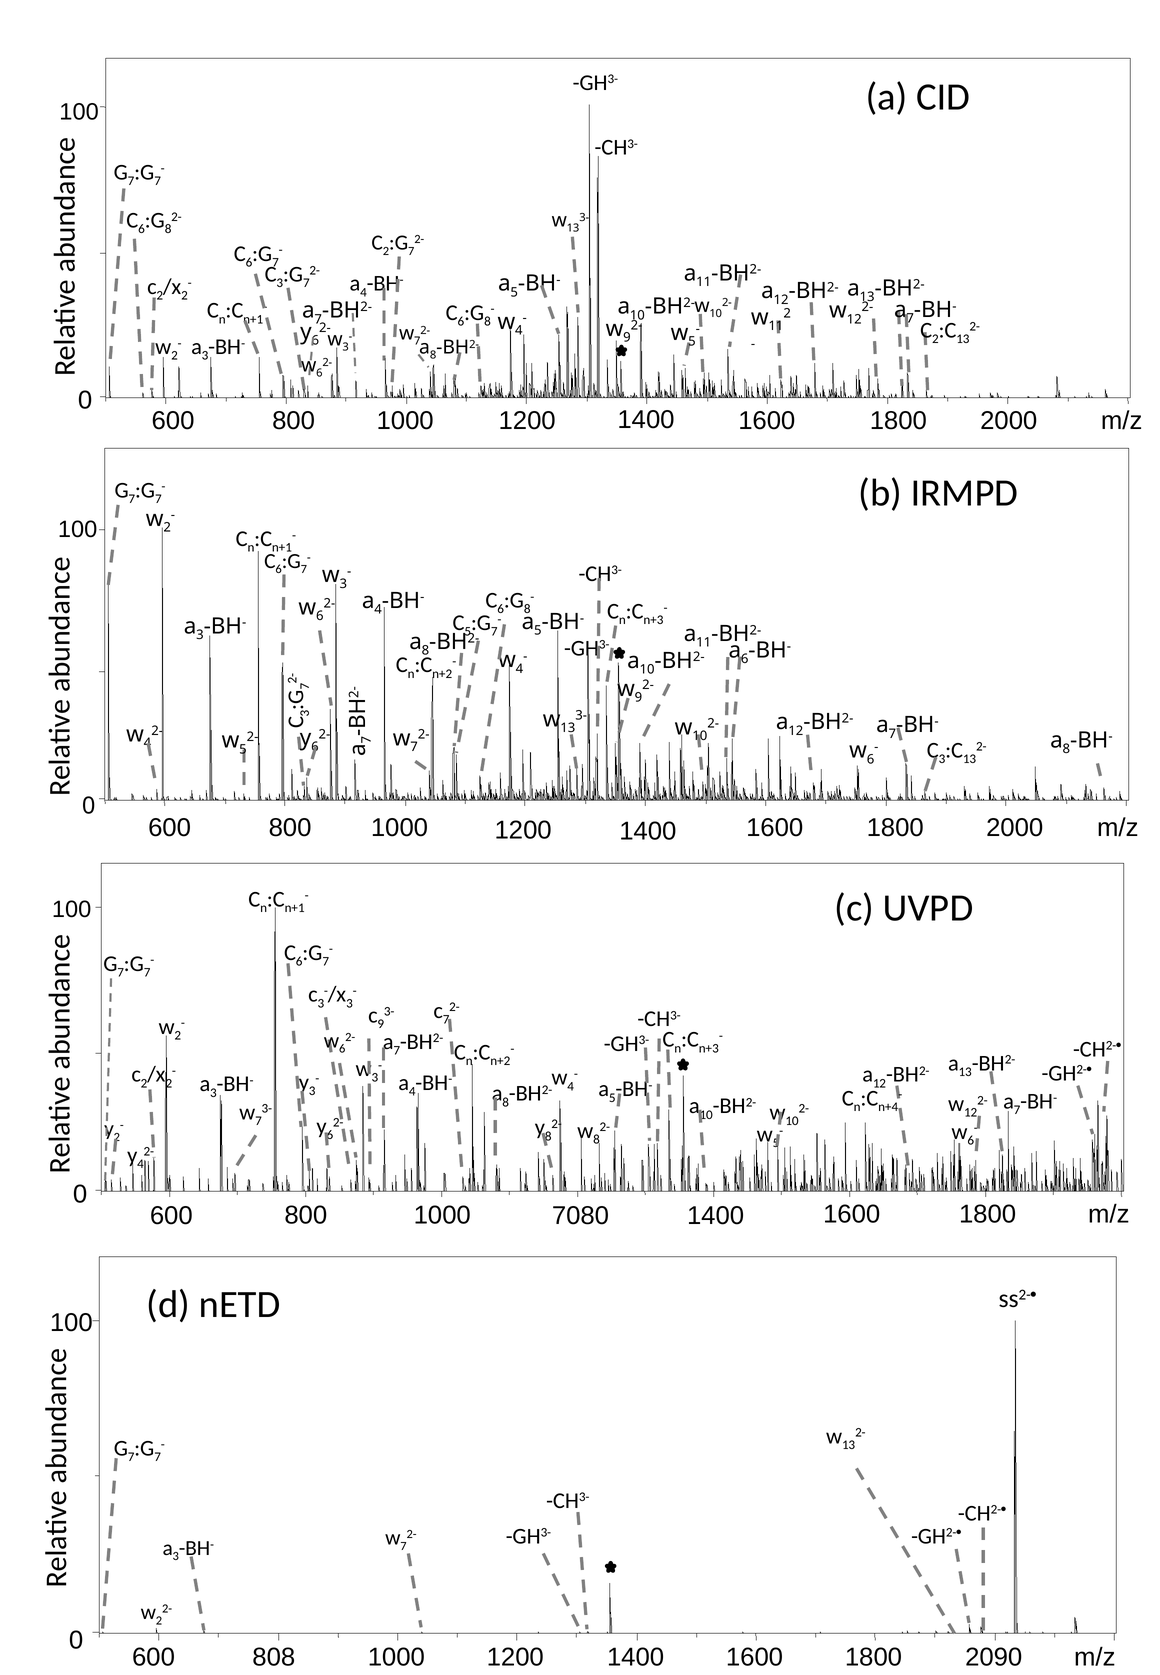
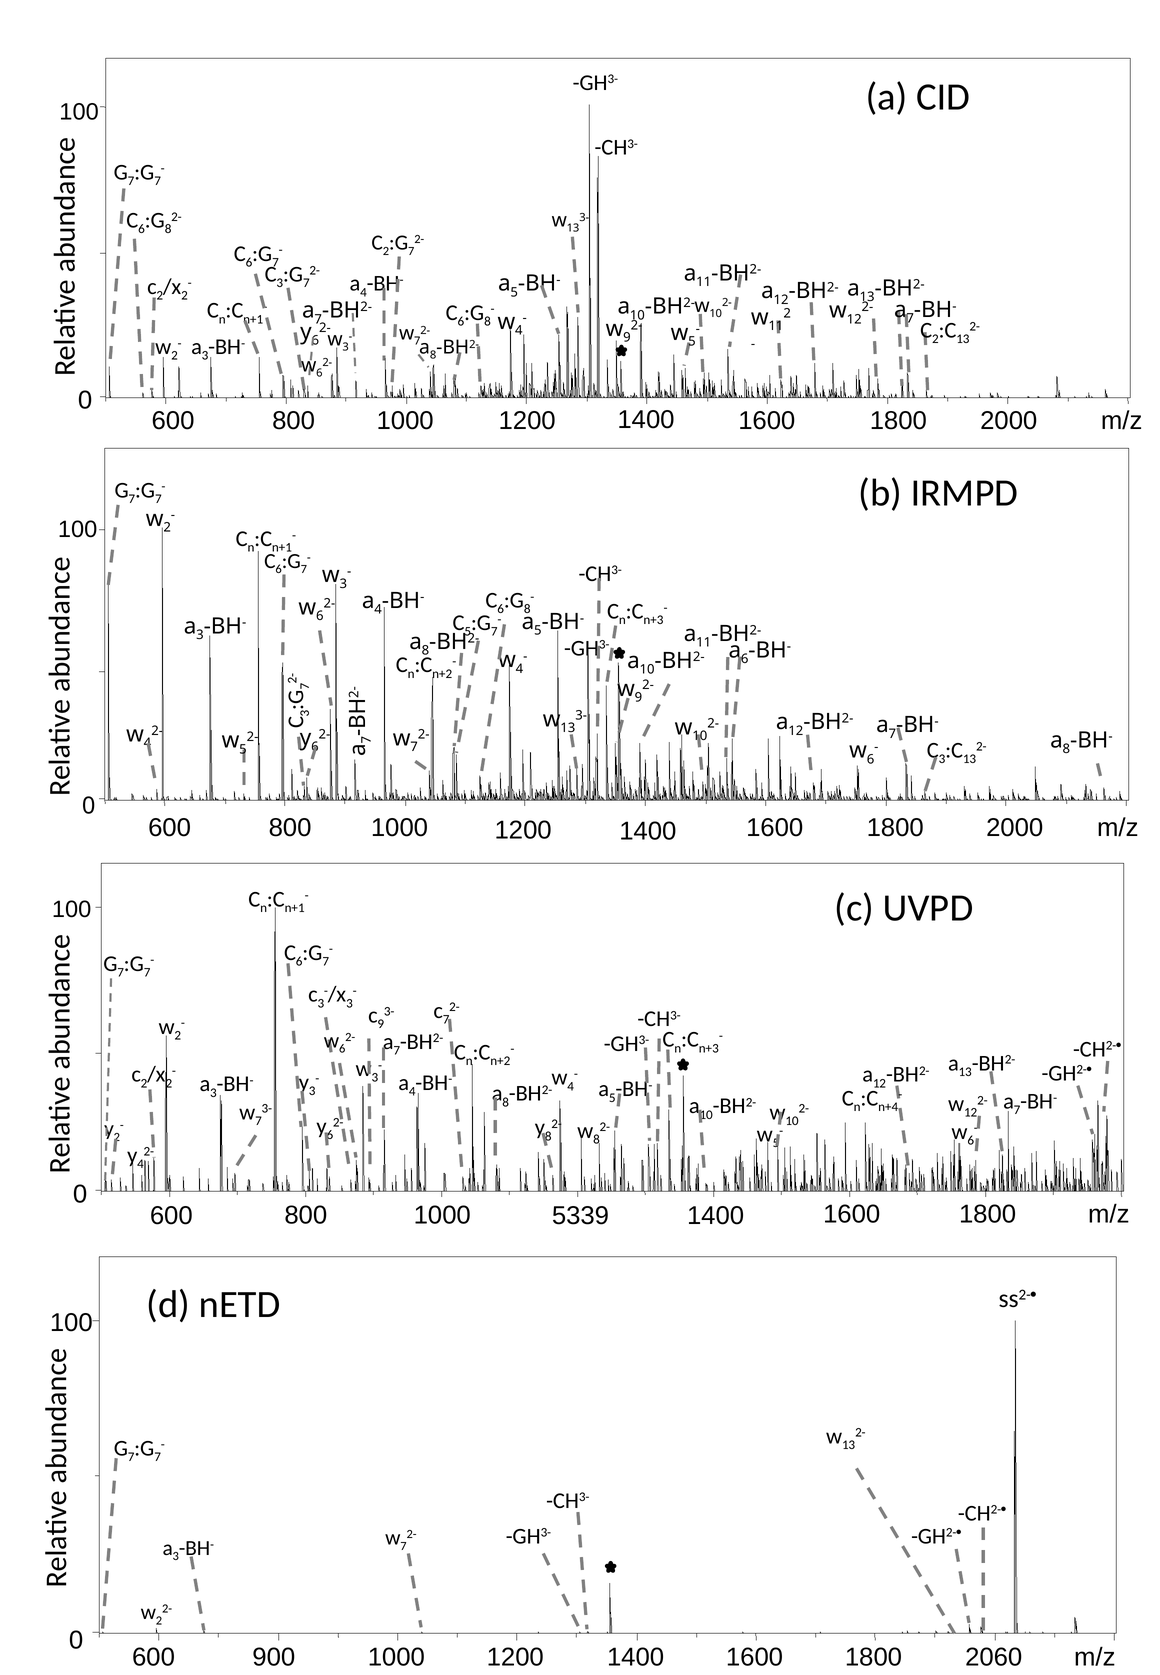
7080: 7080 -> 5339
808: 808 -> 900
2090: 2090 -> 2060
